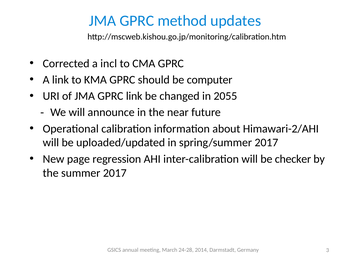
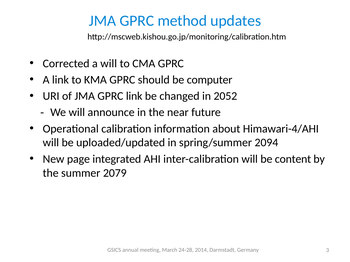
a incl: incl -> will
2055: 2055 -> 2052
Himawari-2/AHI: Himawari-2/AHI -> Himawari-4/AHI
spring/summer 2017: 2017 -> 2094
regression: regression -> integrated
checker: checker -> content
summer 2017: 2017 -> 2079
